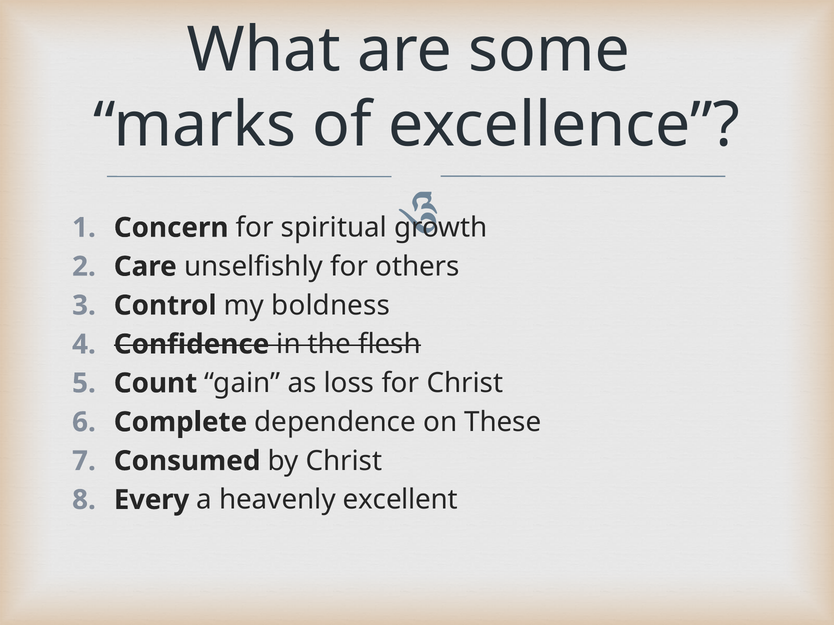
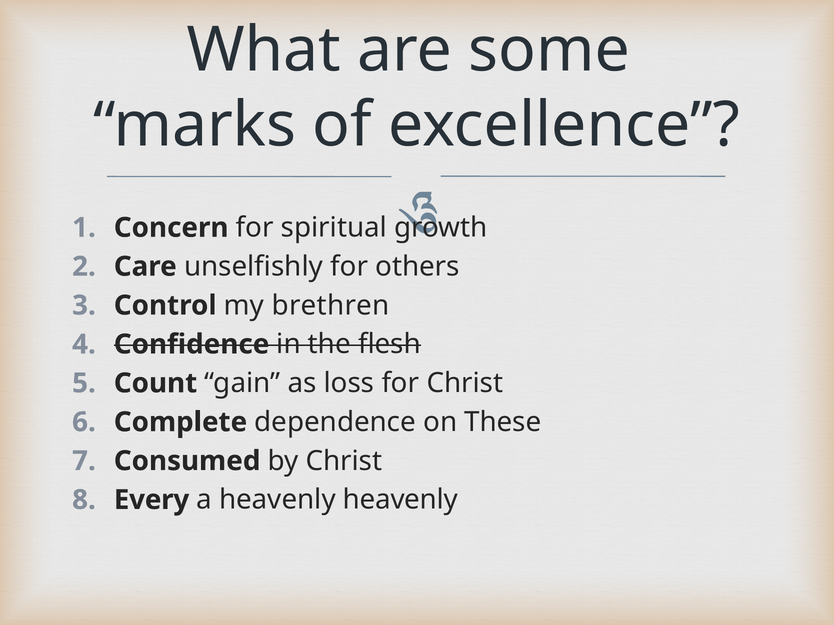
boldness: boldness -> brethren
heavenly excellent: excellent -> heavenly
